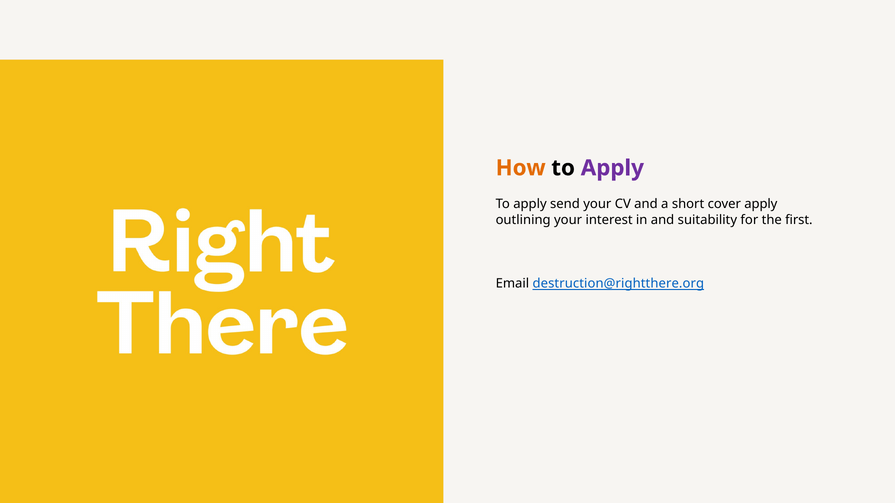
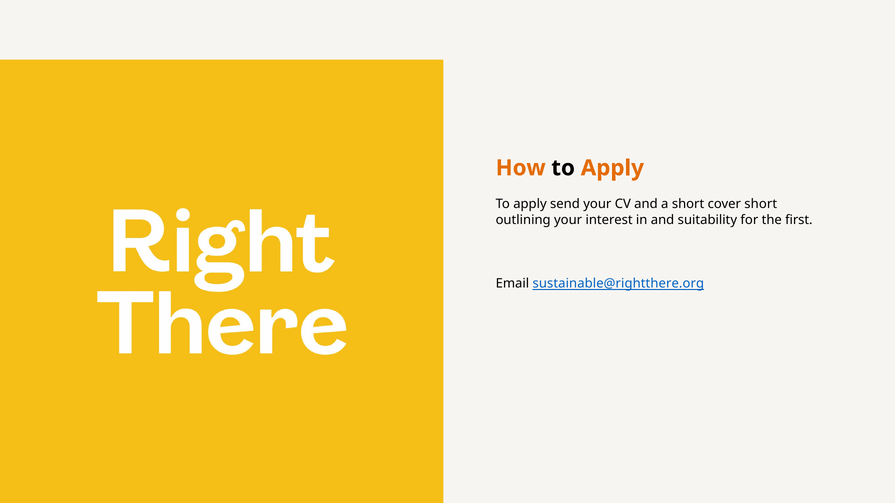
Apply at (612, 168) colour: purple -> orange
cover apply: apply -> short
destruction@rightthere.org: destruction@rightthere.org -> sustainable@rightthere.org
